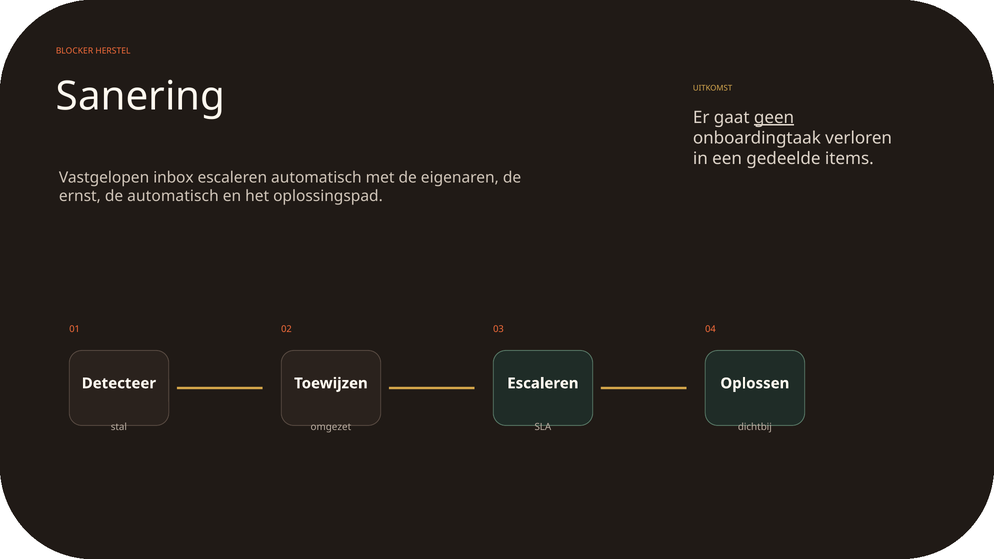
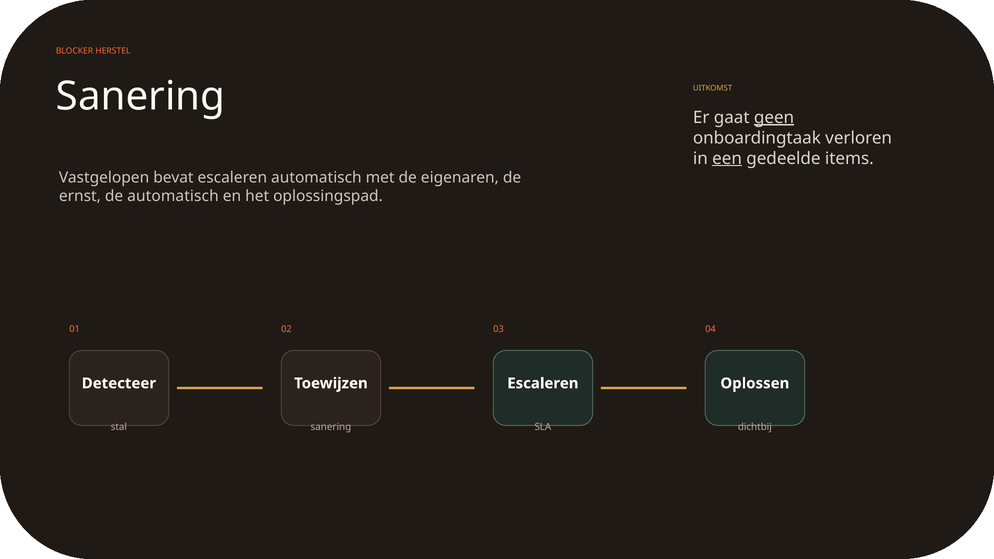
een underline: none -> present
inbox: inbox -> bevat
omgezet at (331, 427): omgezet -> sanering
